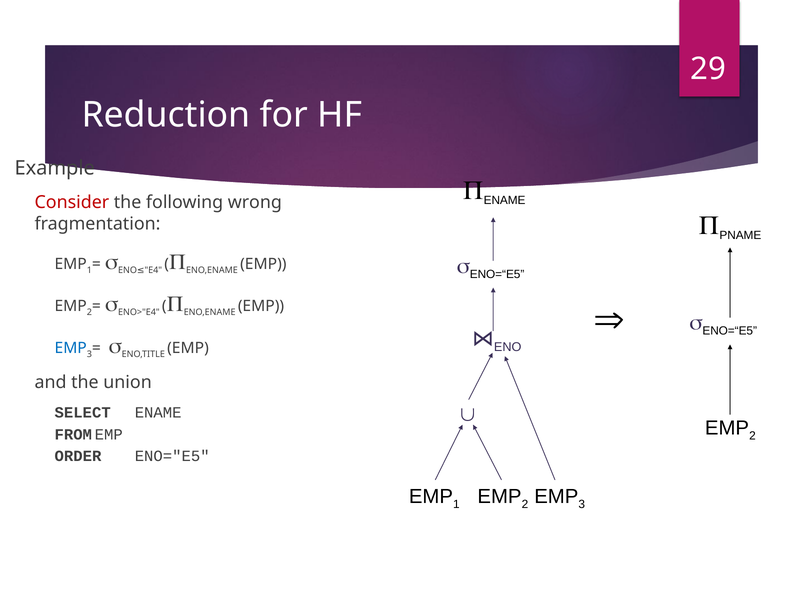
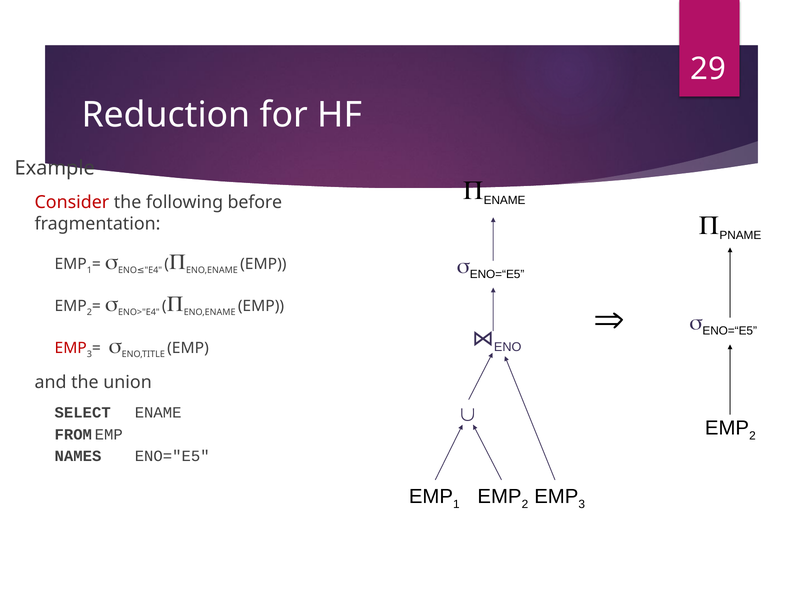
wrong: wrong -> before
EMP at (71, 348) colour: blue -> red
ORDER: ORDER -> NAMES
